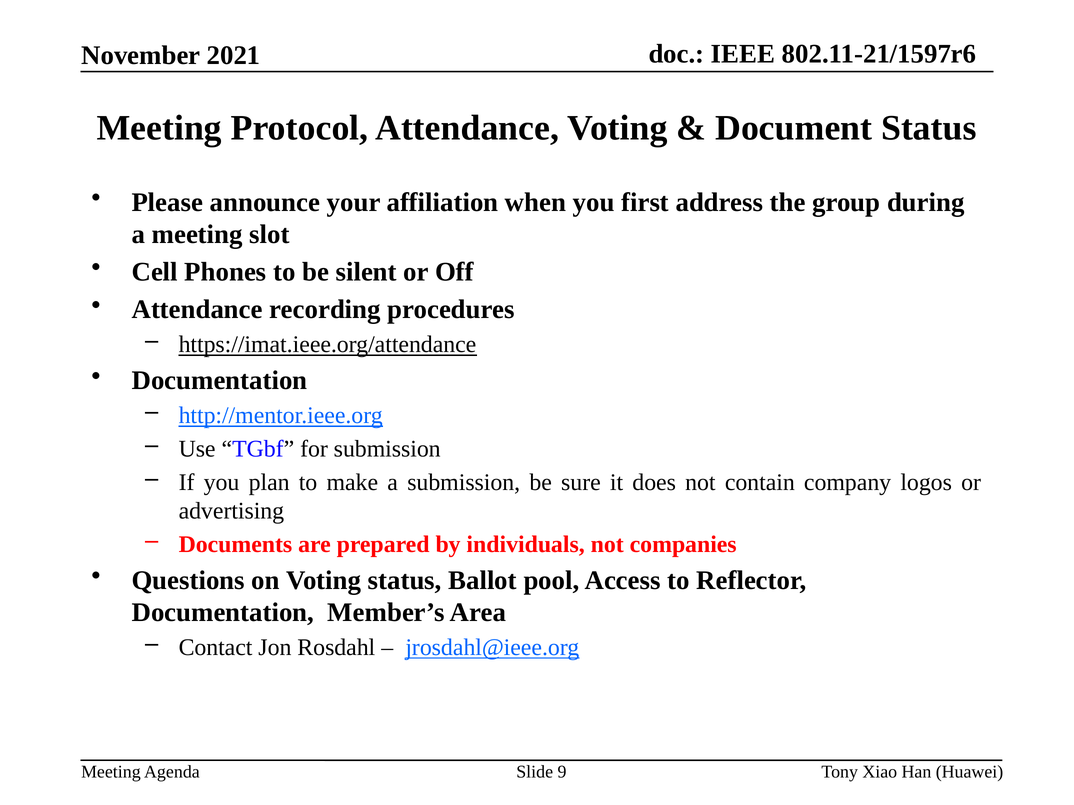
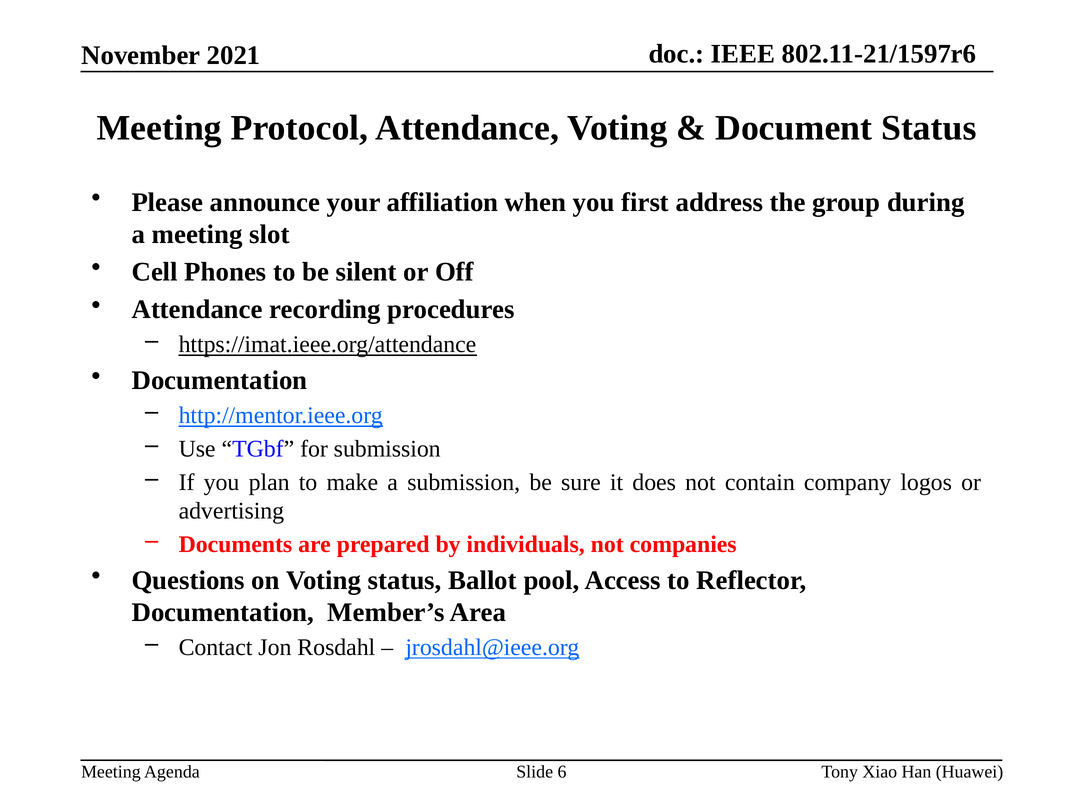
9: 9 -> 6
